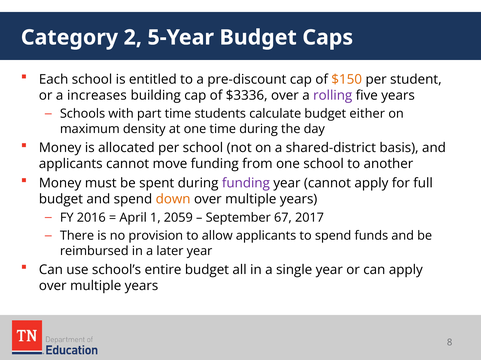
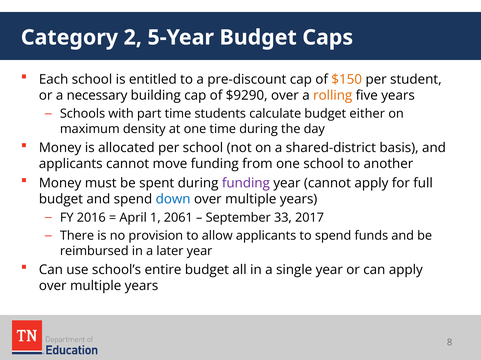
increases: increases -> necessary
$3336: $3336 -> $9290
rolling colour: purple -> orange
down colour: orange -> blue
2059: 2059 -> 2061
67: 67 -> 33
